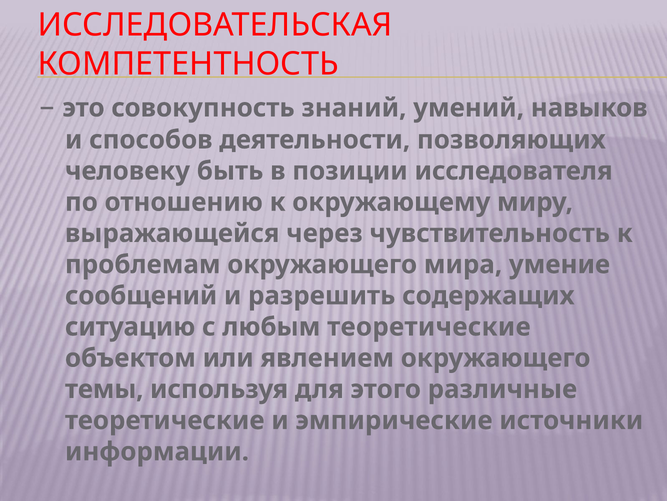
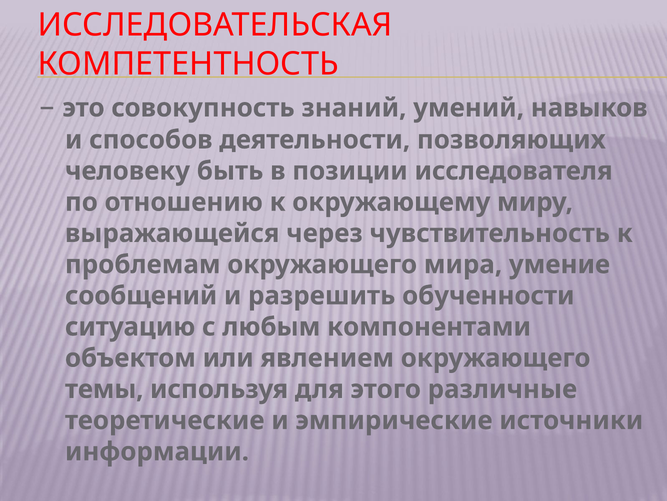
содержащих: содержащих -> обученности
любым теоретические: теоретические -> компонентами
